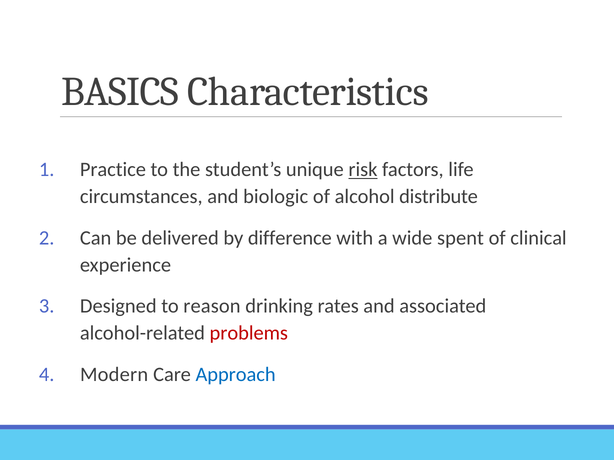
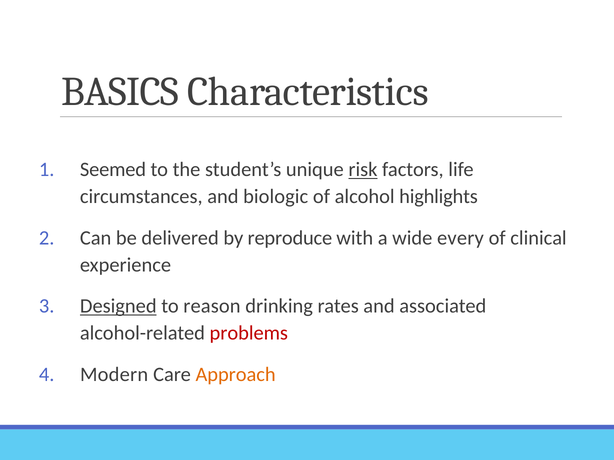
Practice: Practice -> Seemed
distribute: distribute -> highlights
difference: difference -> reproduce
spent: spent -> every
Designed underline: none -> present
Approach colour: blue -> orange
